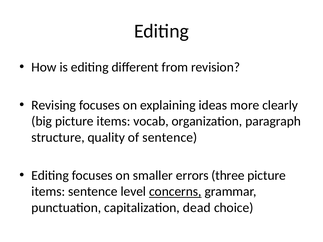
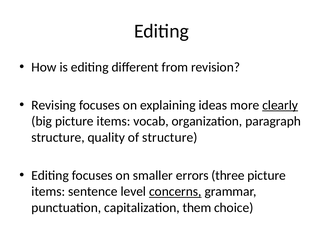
clearly underline: none -> present
of sentence: sentence -> structure
dead: dead -> them
